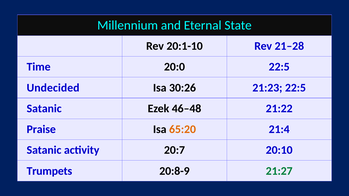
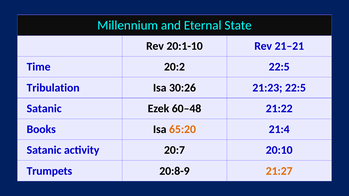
21–28: 21–28 -> 21–21
20:0: 20:0 -> 20:2
Undecided: Undecided -> Tribulation
46–48: 46–48 -> 60–48
Praise: Praise -> Books
21:27 colour: green -> orange
